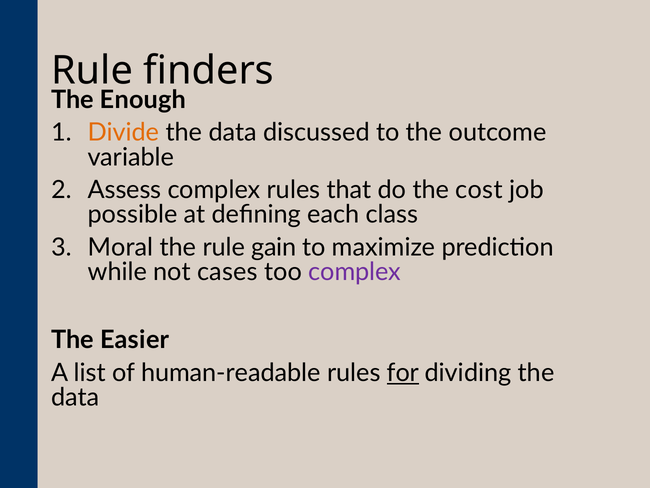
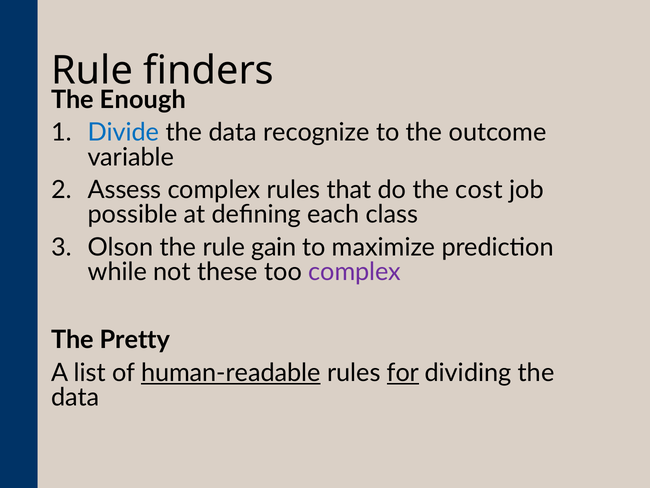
Divide colour: orange -> blue
discussed: discussed -> recognize
Moral: Moral -> Olson
cases: cases -> these
Easier: Easier -> Pretty
human-readable underline: none -> present
